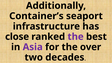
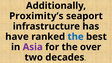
Container’s: Container’s -> Proximity’s
close: close -> have
the at (76, 37) colour: purple -> blue
